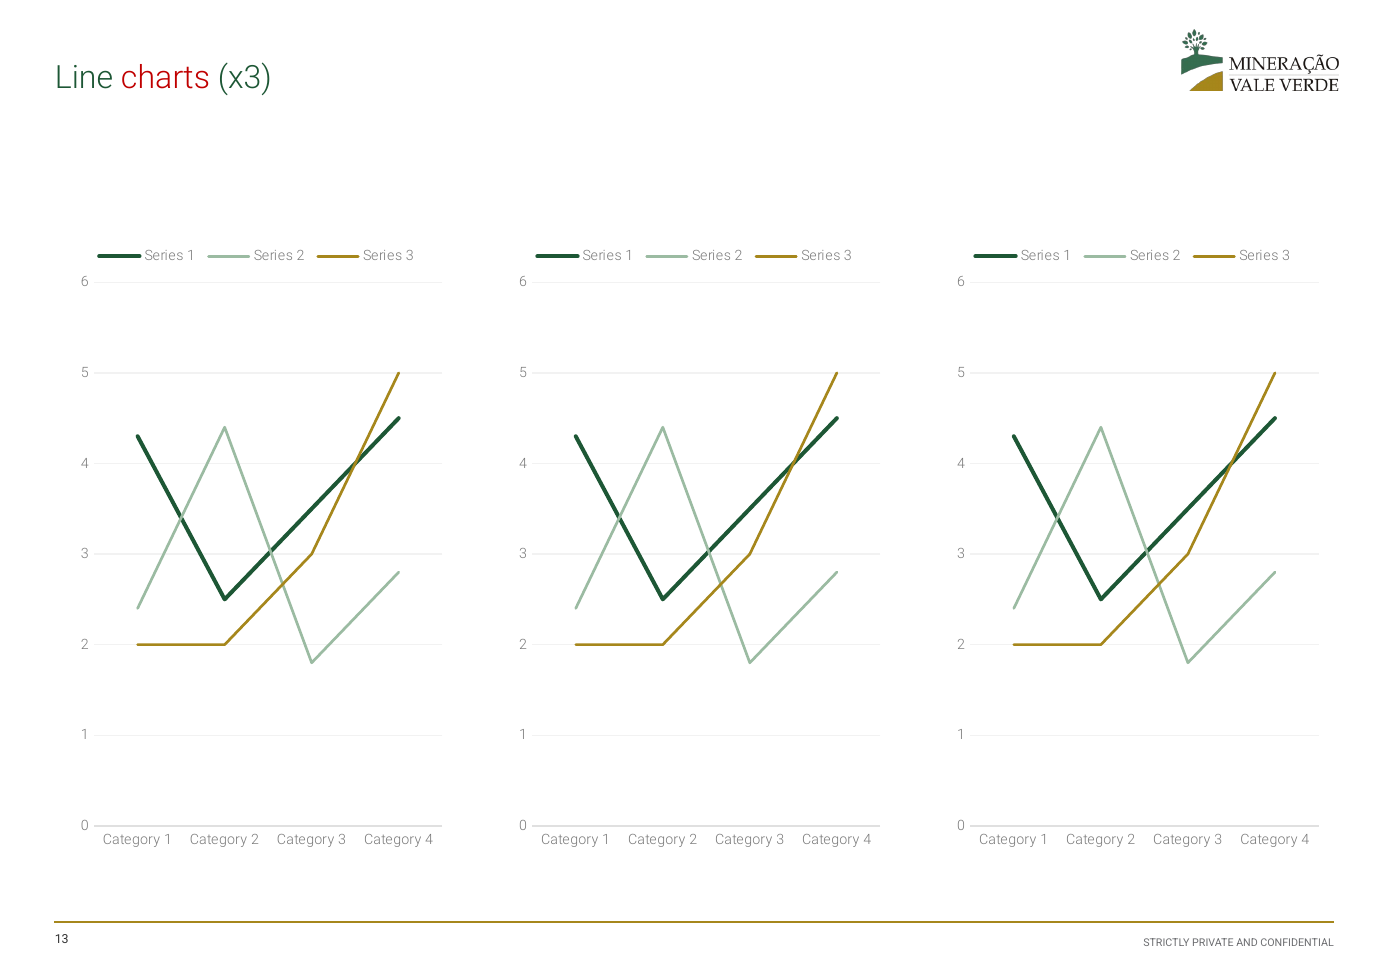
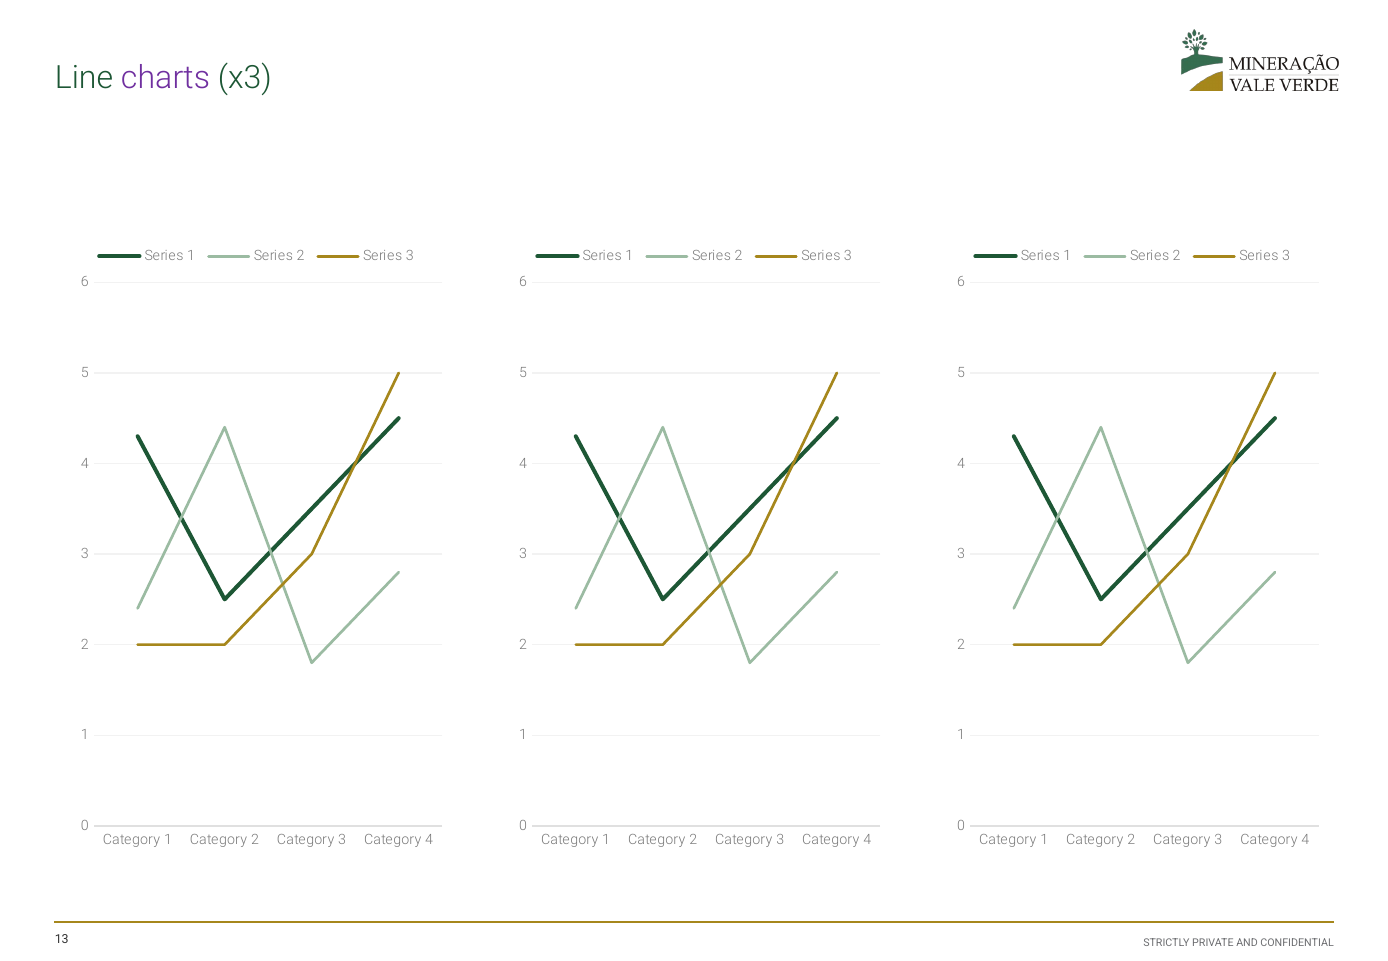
charts colour: red -> purple
